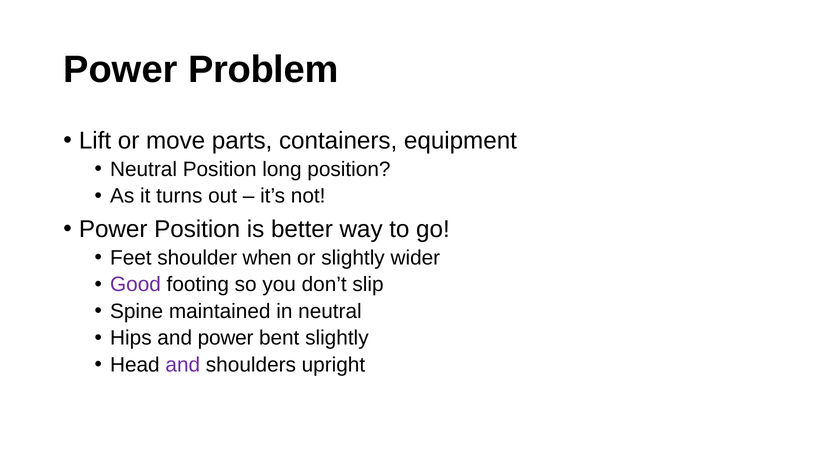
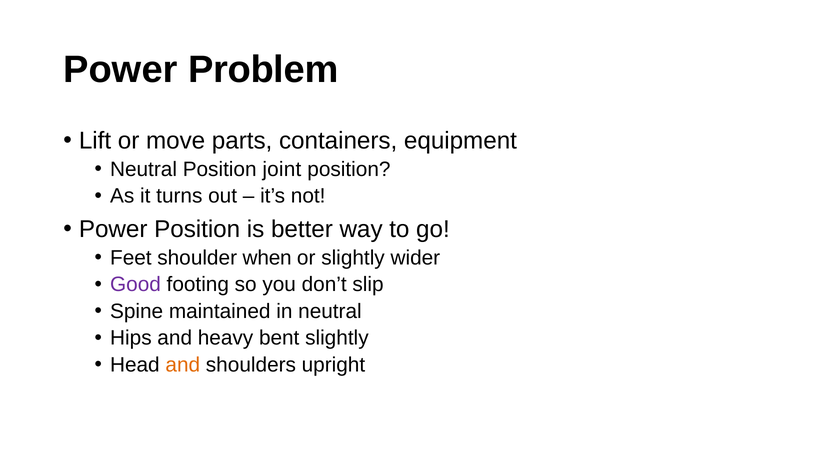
long: long -> joint
and power: power -> heavy
and at (183, 364) colour: purple -> orange
